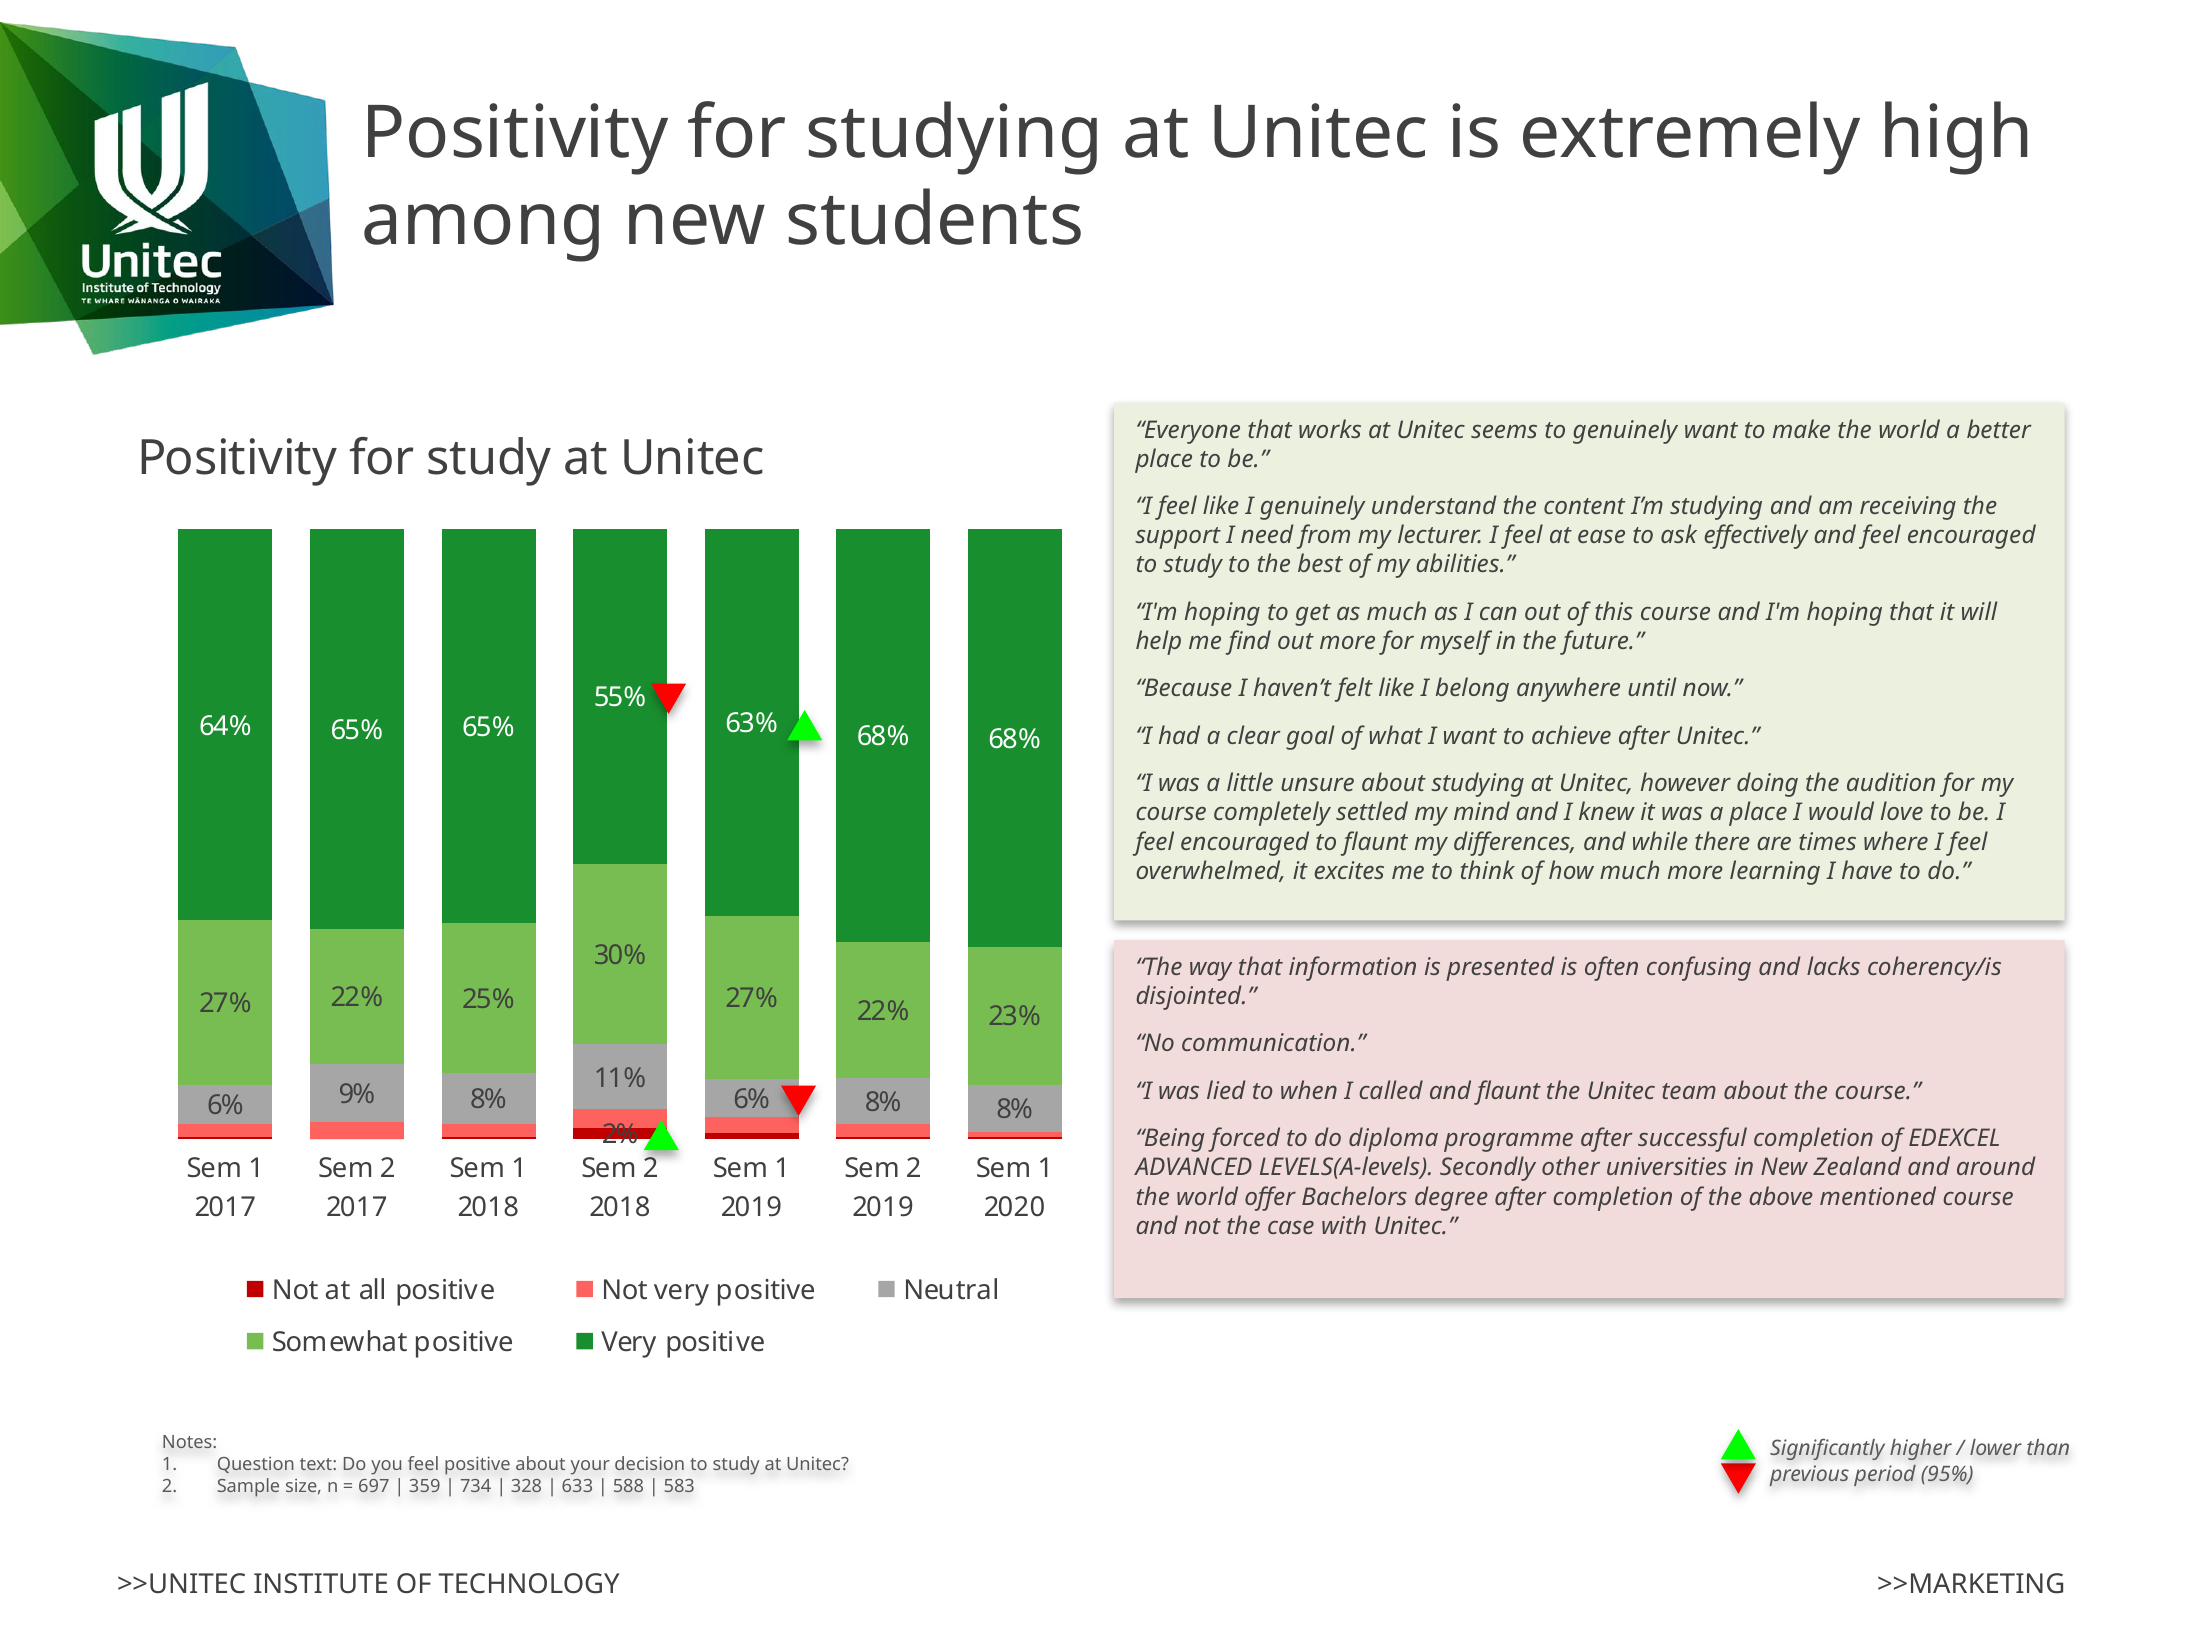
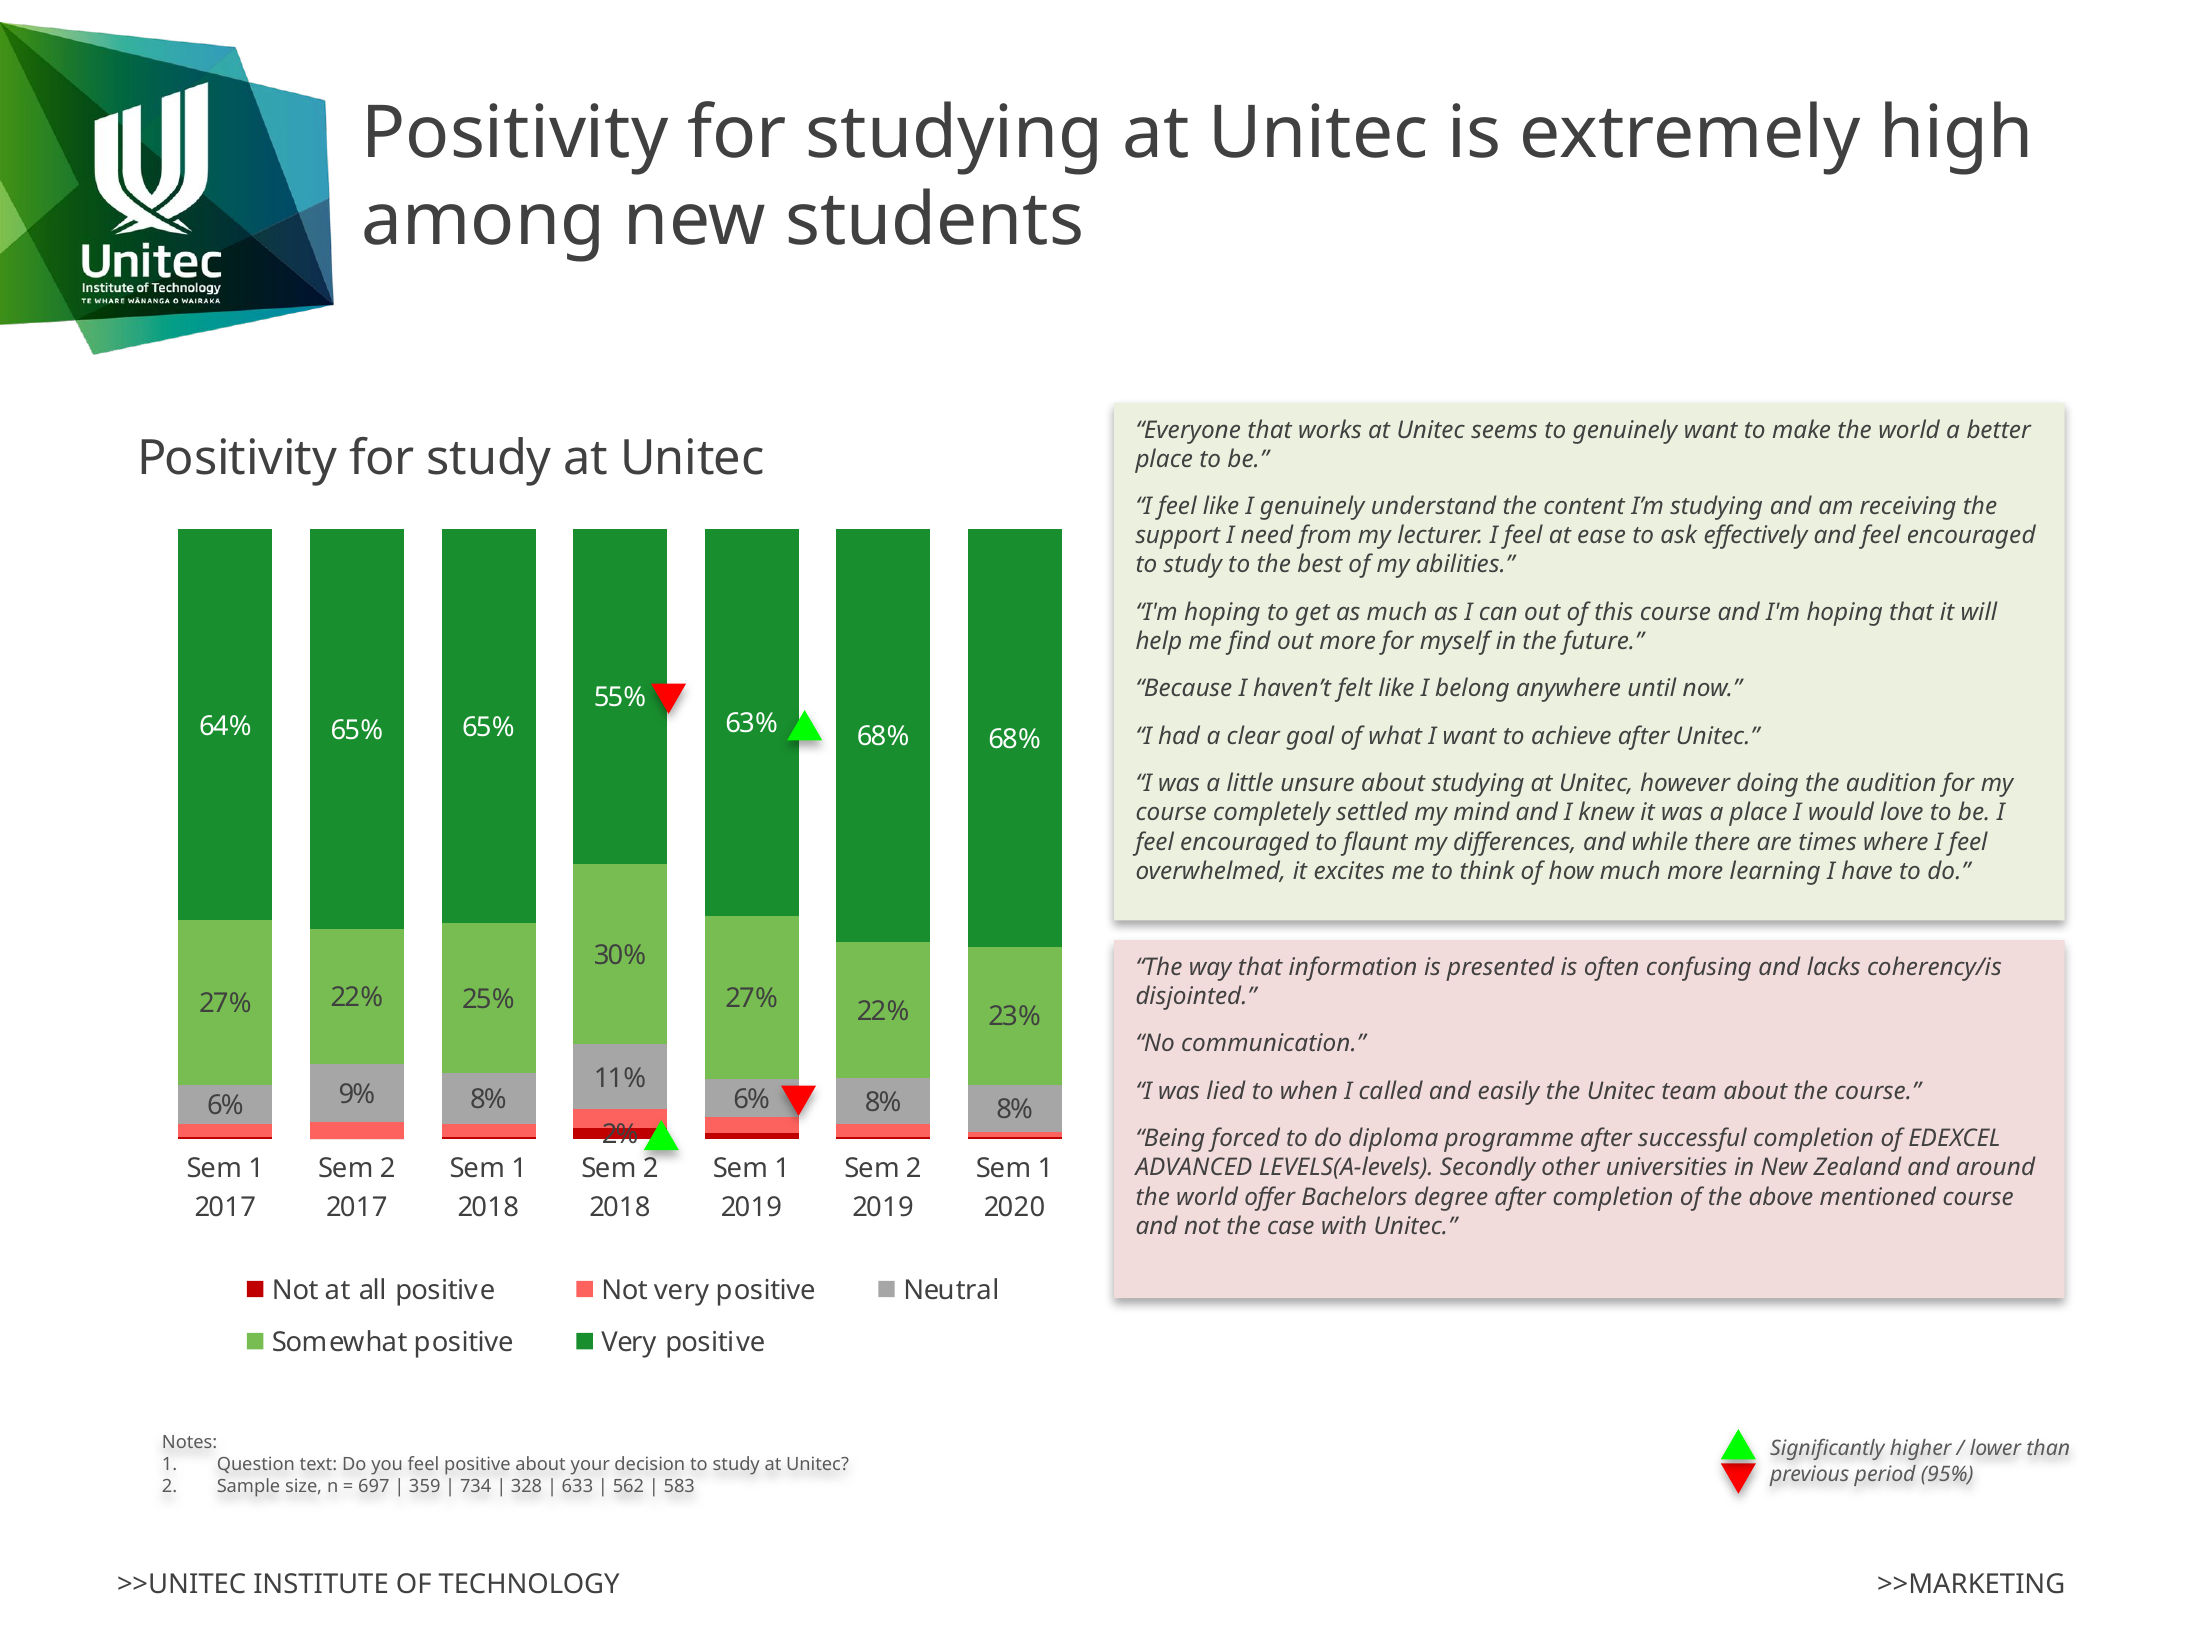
and flaunt: flaunt -> easily
588: 588 -> 562
